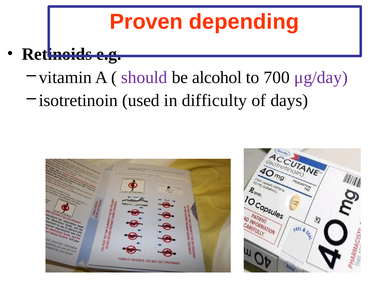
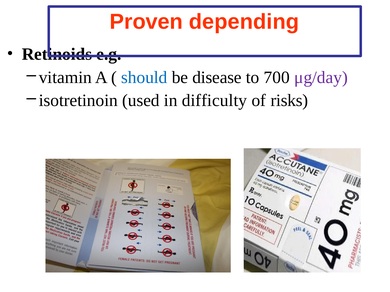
should colour: purple -> blue
alcohol: alcohol -> disease
days: days -> risks
